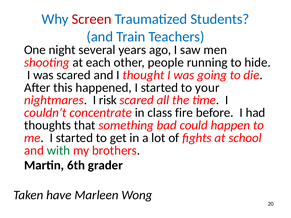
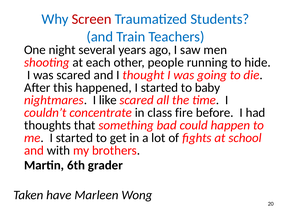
your: your -> baby
risk: risk -> like
with colour: green -> black
